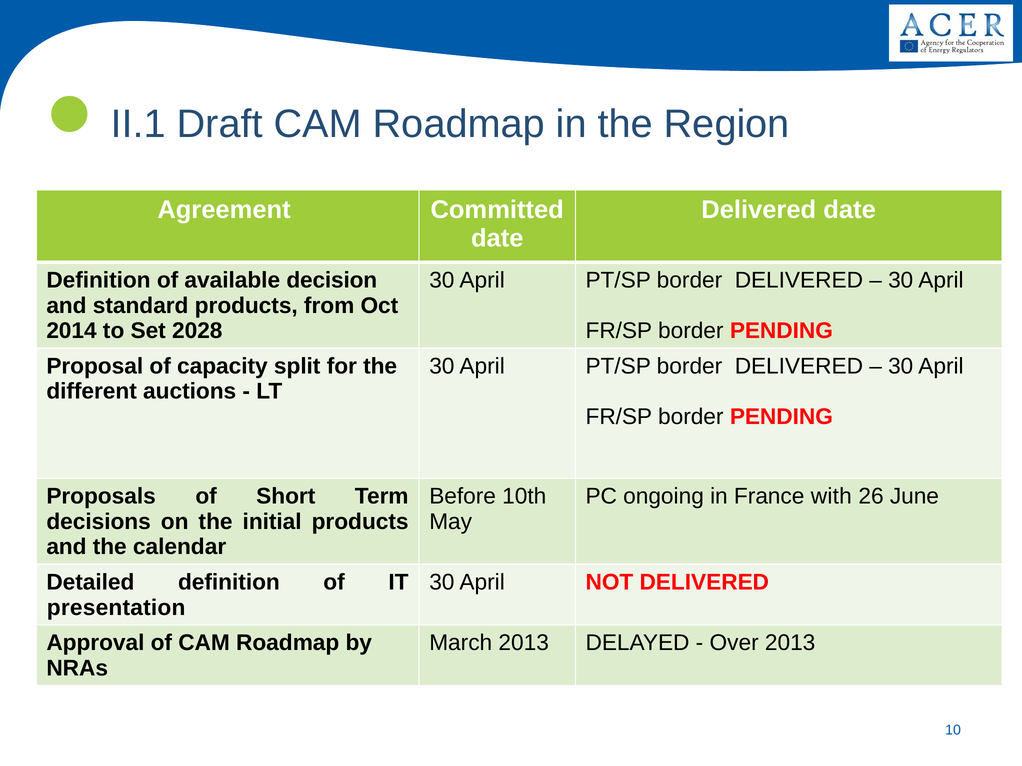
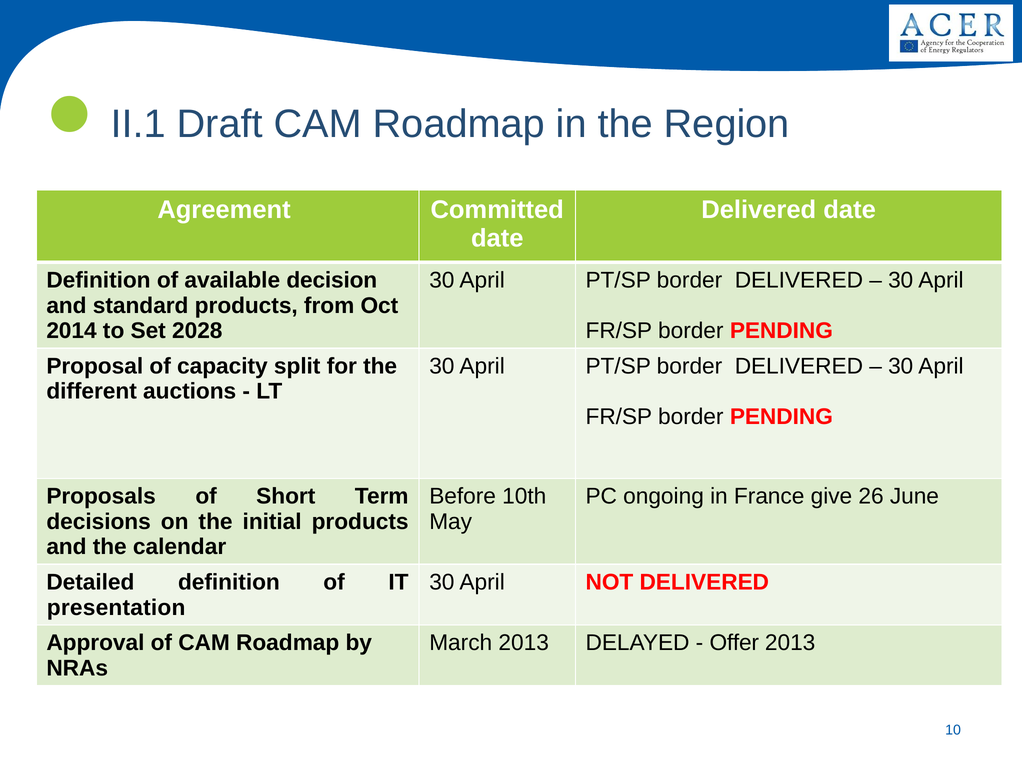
with: with -> give
Over: Over -> Offer
